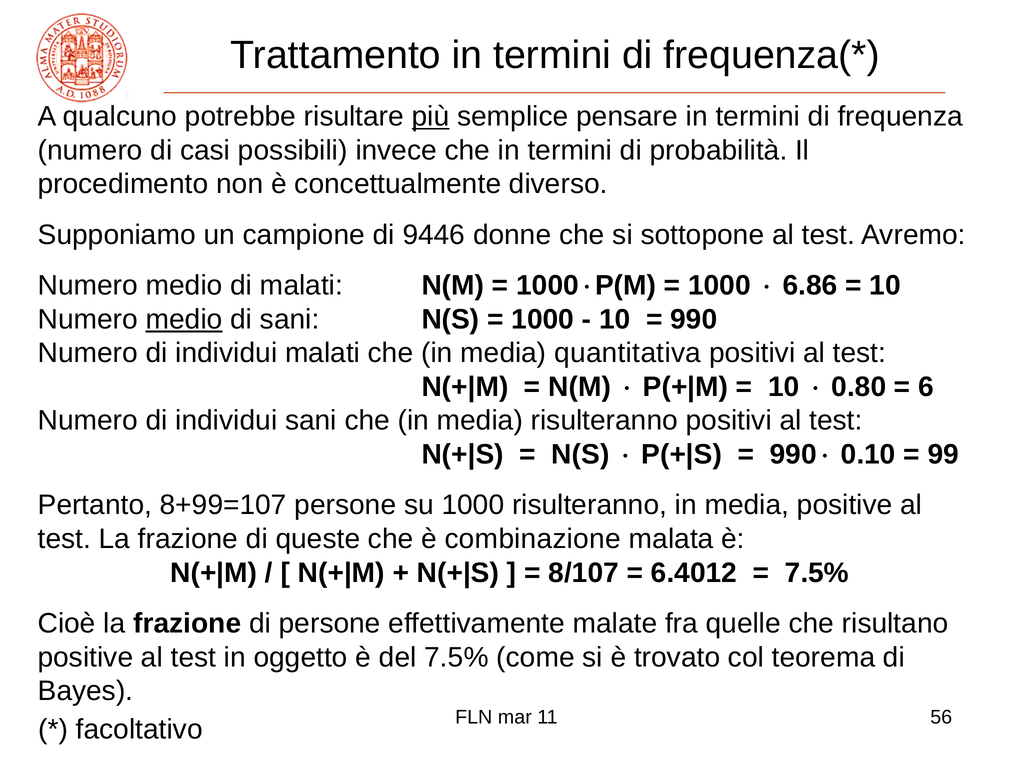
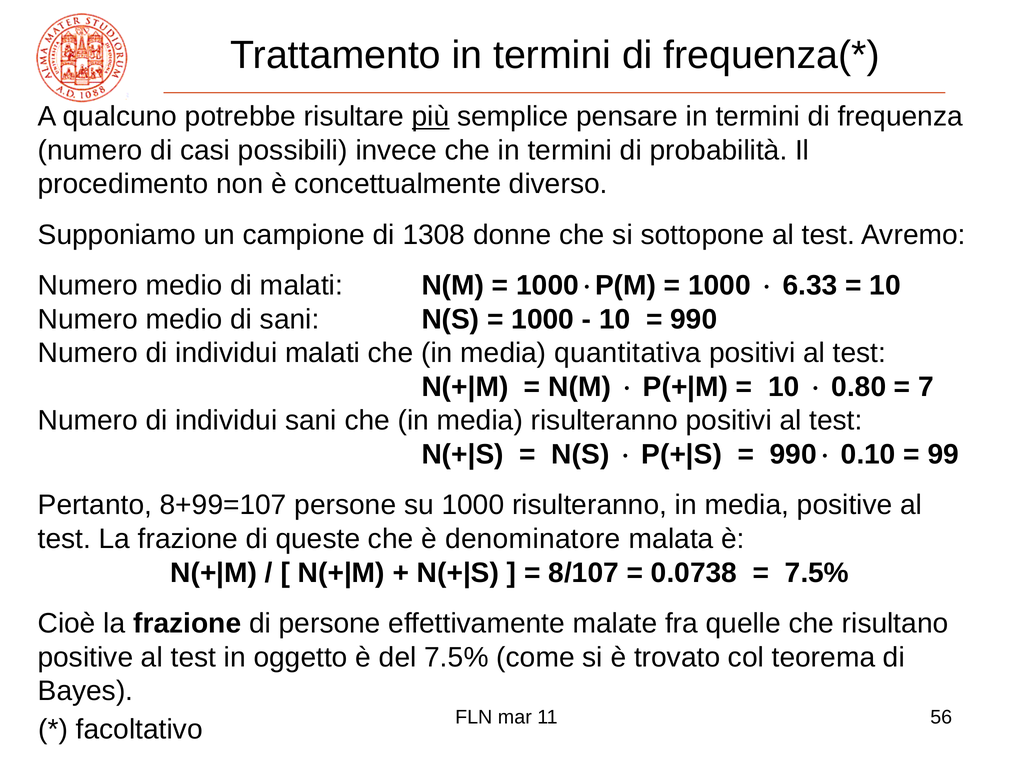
9446: 9446 -> 1308
6.86: 6.86 -> 6.33
medio at (184, 319) underline: present -> none
6: 6 -> 7
combinazione: combinazione -> denominatore
6.4012: 6.4012 -> 0.0738
